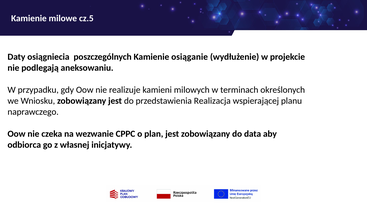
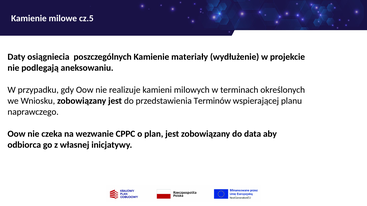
osiąganie: osiąganie -> materiały
Realizacja: Realizacja -> Terminów
